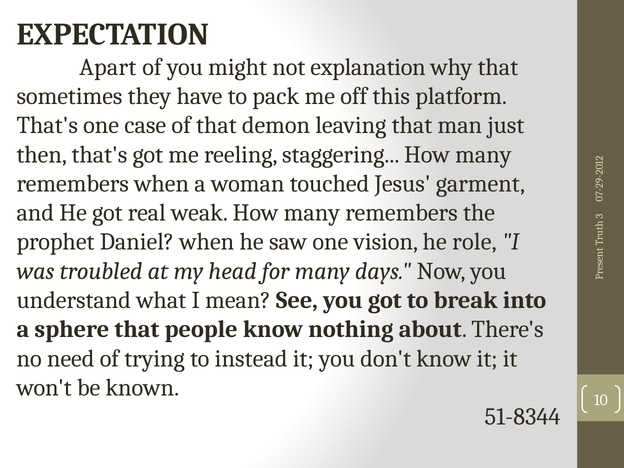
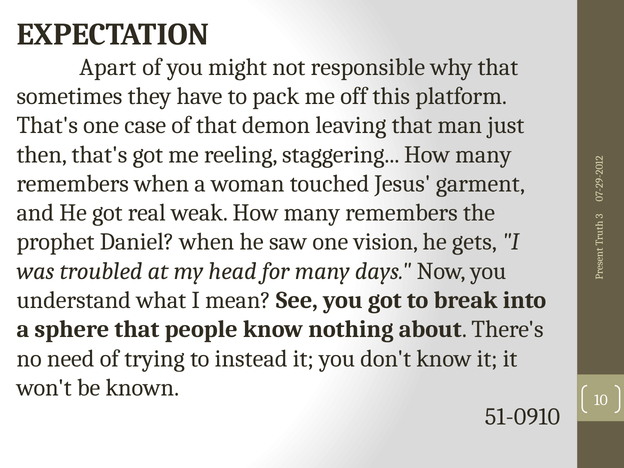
explanation: explanation -> responsible
role: role -> gets
51-8344: 51-8344 -> 51-0910
